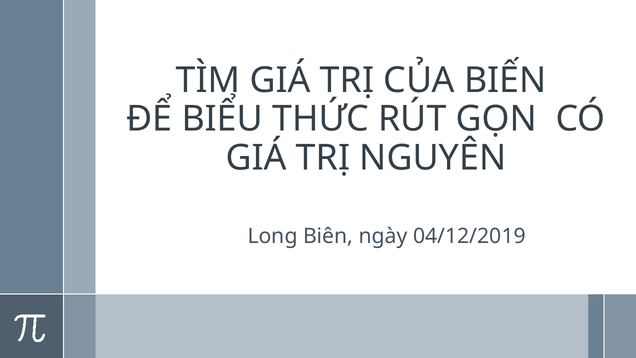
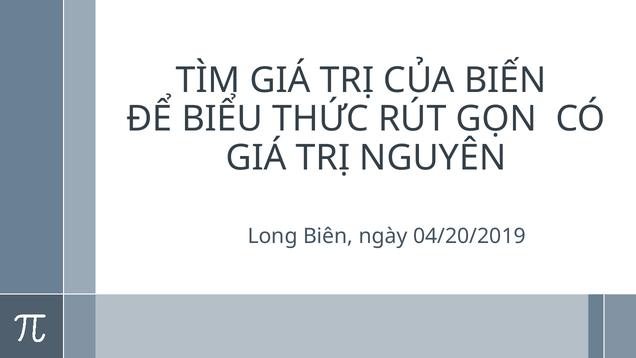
04/12/2019: 04/12/2019 -> 04/20/2019
